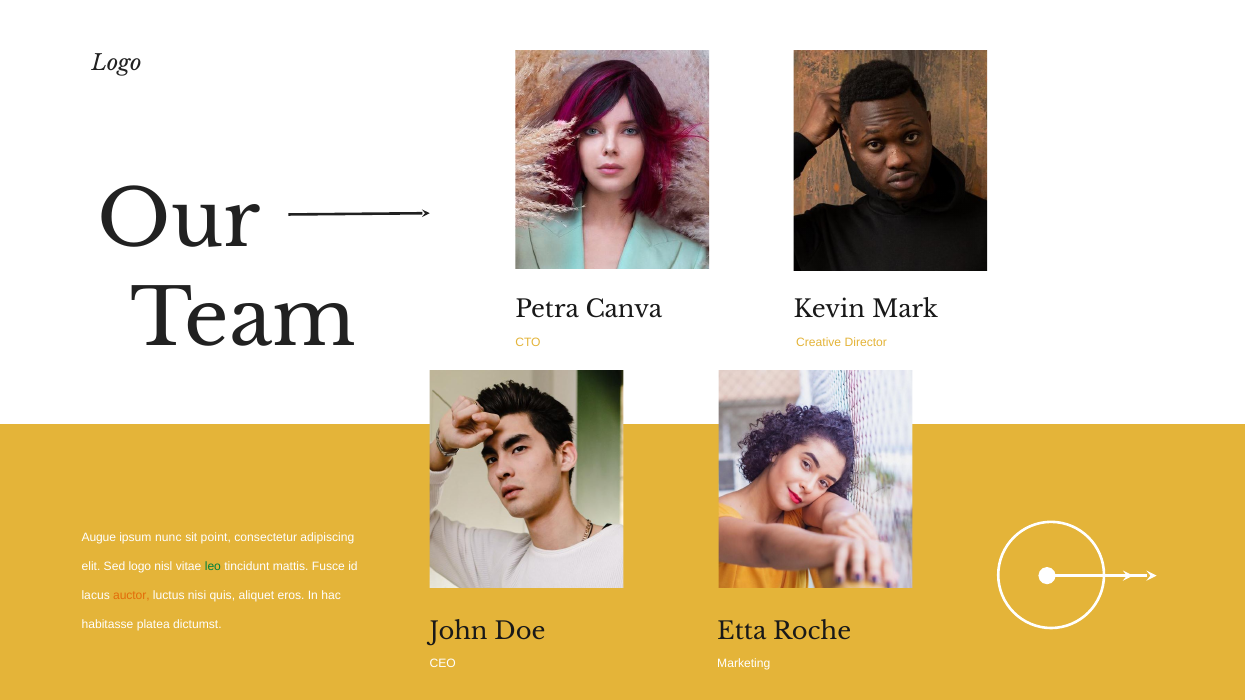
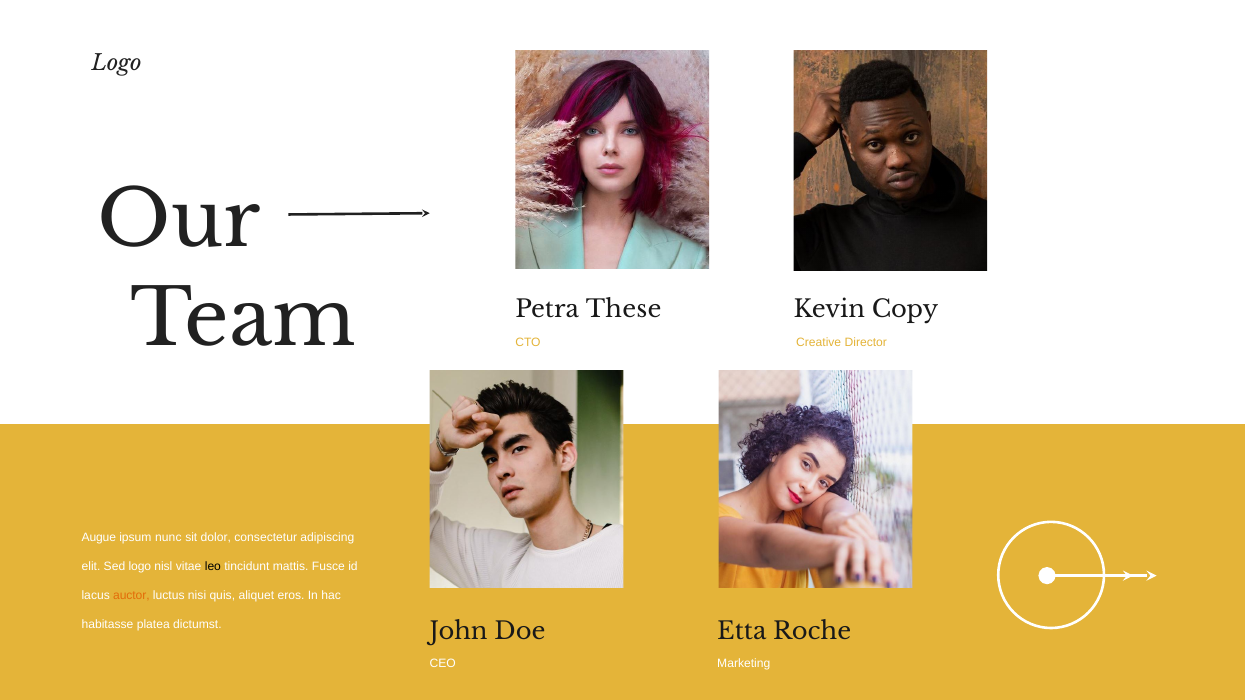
Canva: Canva -> These
Mark: Mark -> Copy
point: point -> dolor
leo colour: green -> black
